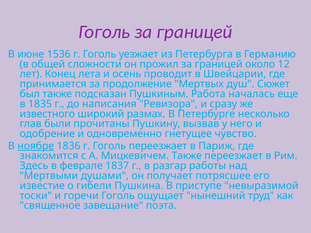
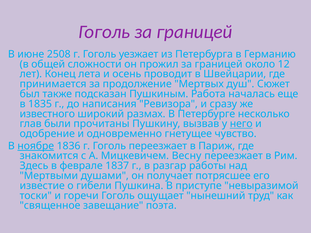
1536: 1536 -> 2508
него underline: none -> present
Мицкевичем Также: Также -> Весну
